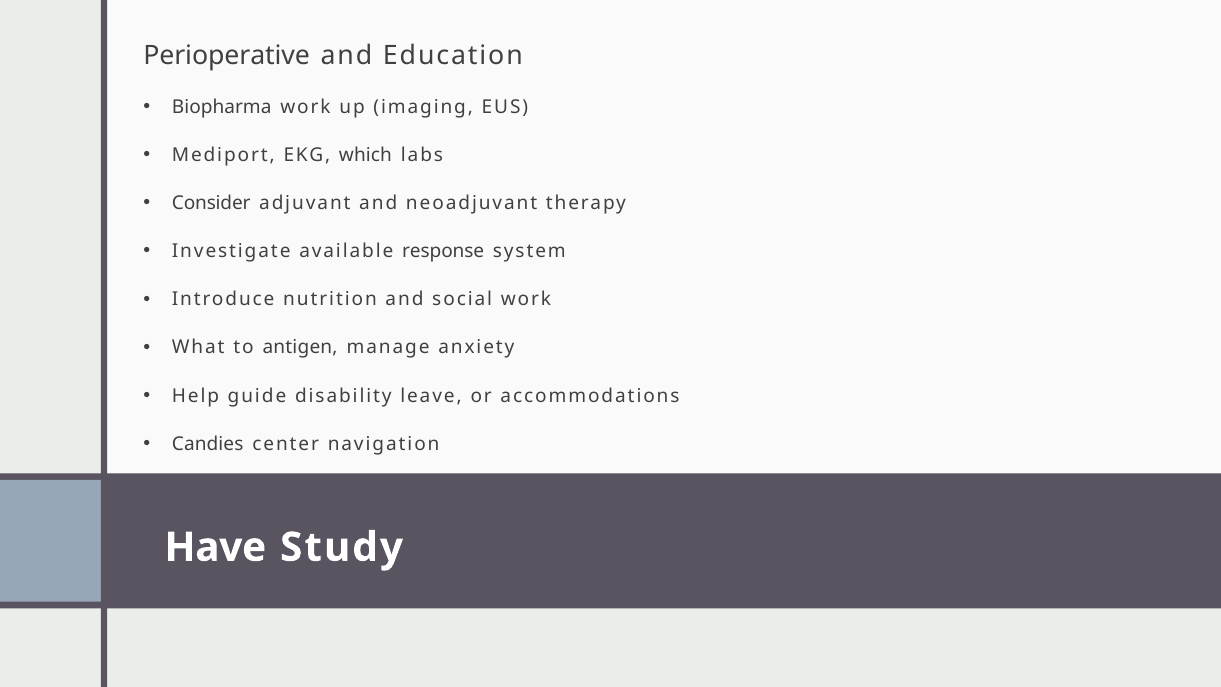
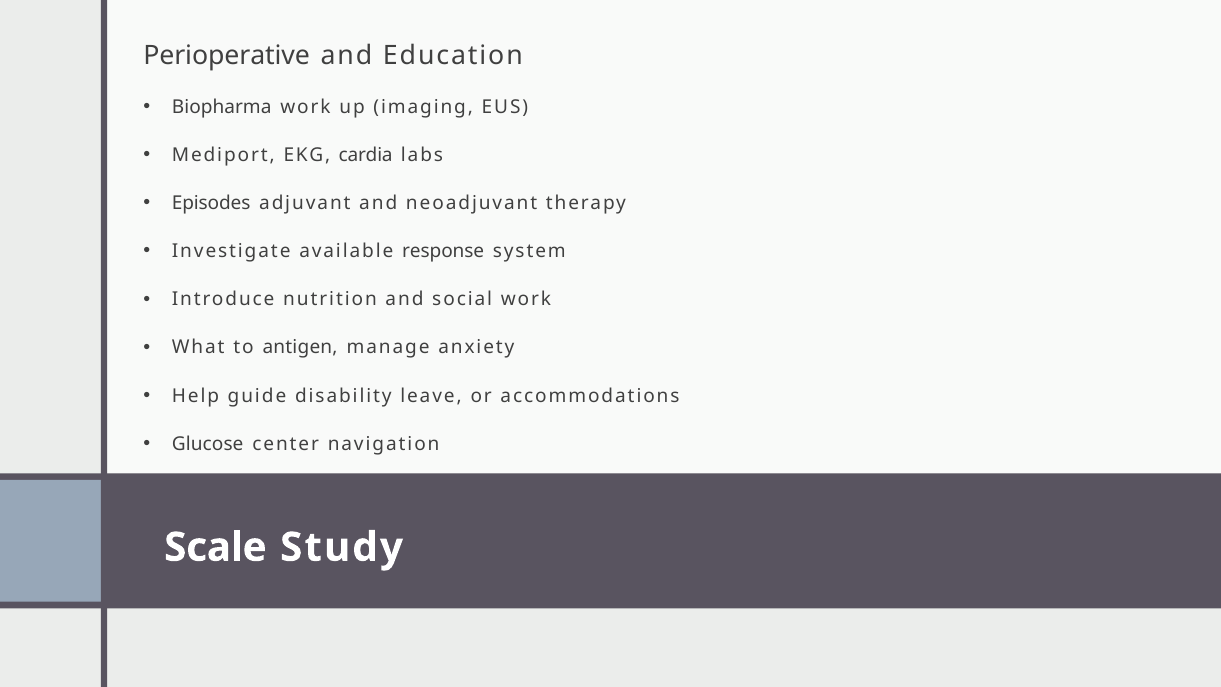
which: which -> cardia
Consider: Consider -> Episodes
Candies: Candies -> Glucose
Have: Have -> Scale
